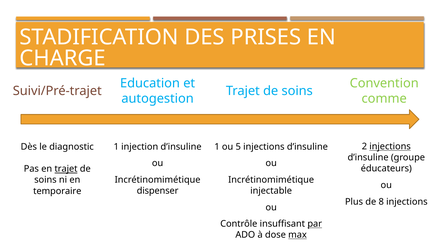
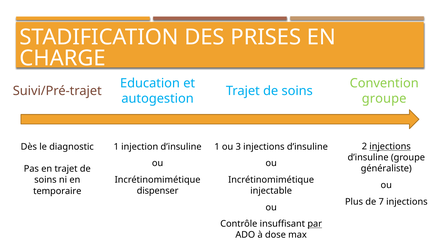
comme at (384, 98): comme -> groupe
5: 5 -> 3
éducateurs: éducateurs -> généraliste
trajet at (66, 169) underline: present -> none
8: 8 -> 7
max underline: present -> none
